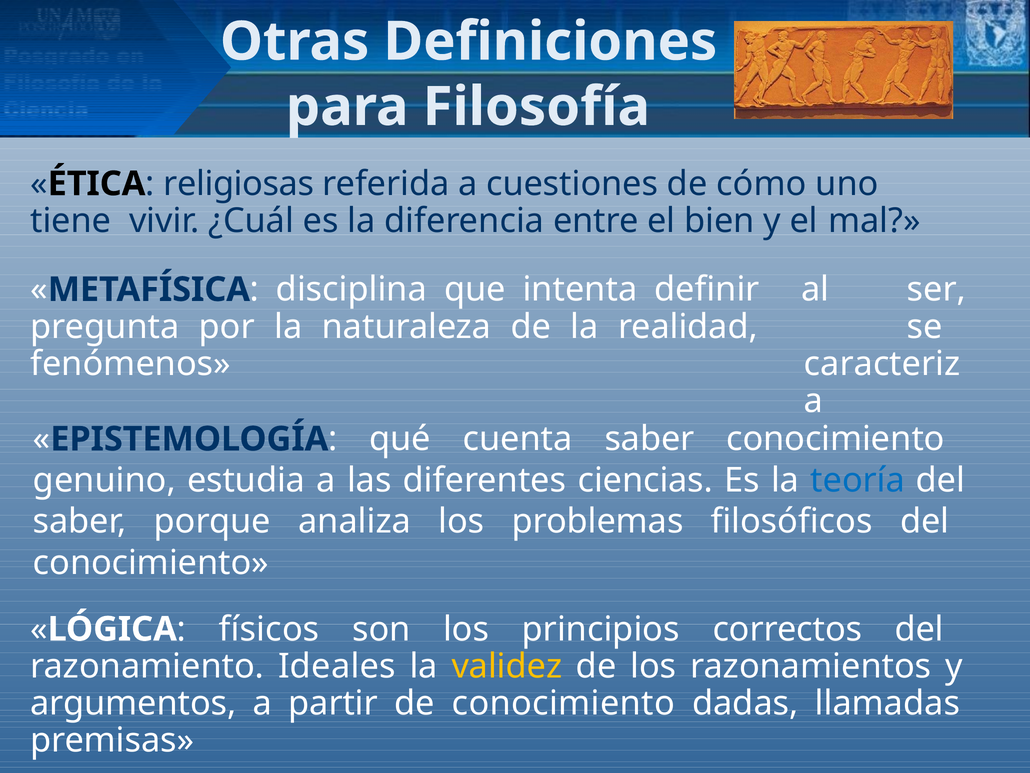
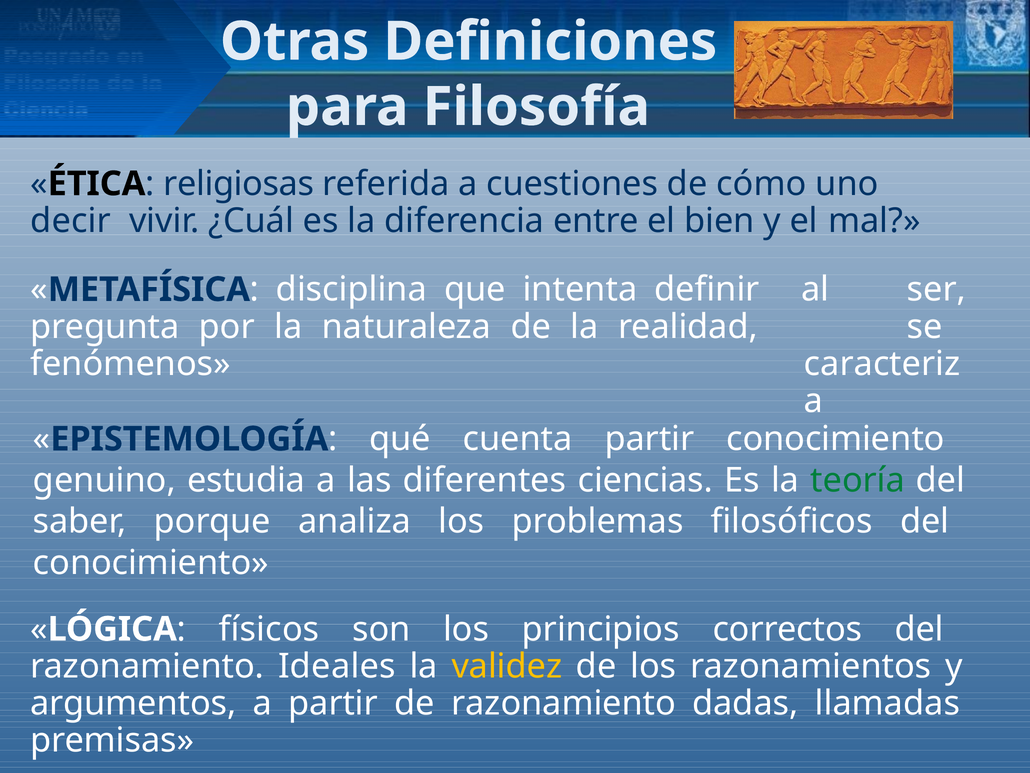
tiene: tiene -> decir
cuenta saber: saber -> partir
teoría colour: blue -> green
de conocimiento: conocimiento -> razonamiento
